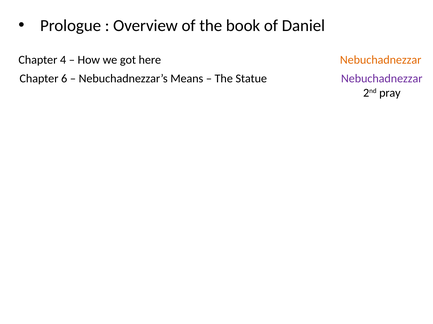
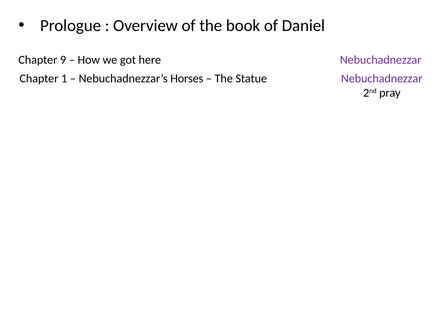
4: 4 -> 9
Nebuchadnezzar at (381, 60) colour: orange -> purple
6: 6 -> 1
Means: Means -> Horses
